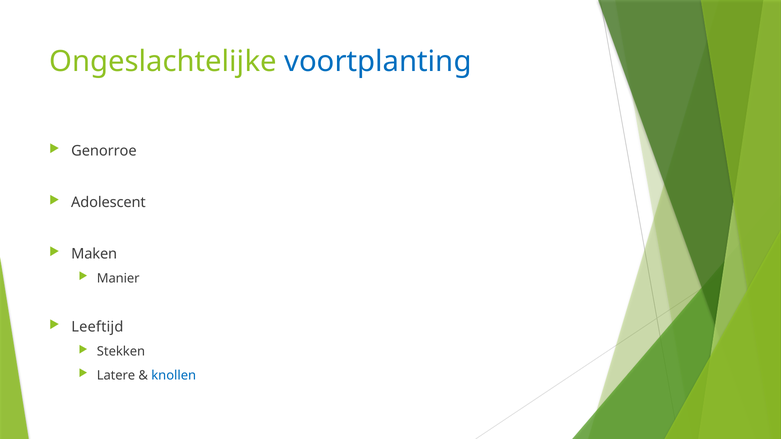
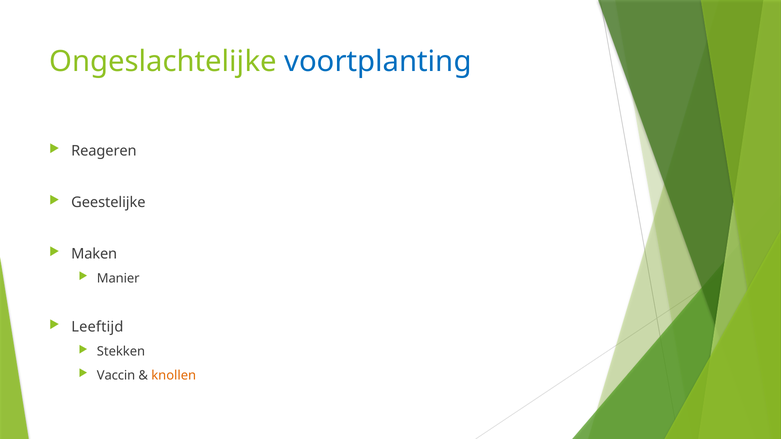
Genorroe: Genorroe -> Reageren
Adolescent: Adolescent -> Geestelijke
Latere: Latere -> Vaccin
knollen colour: blue -> orange
